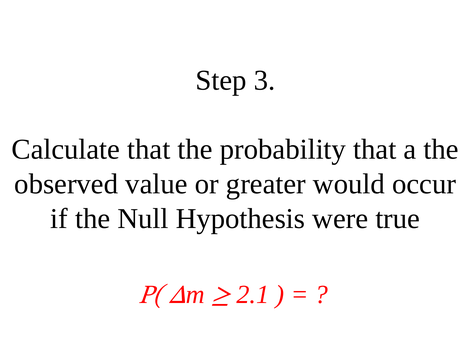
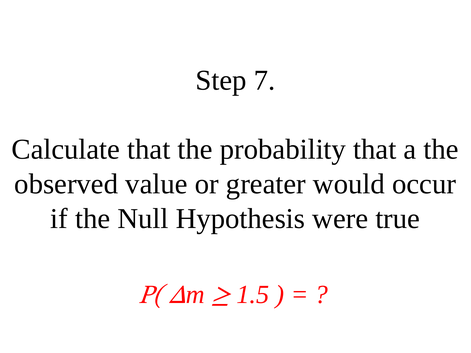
3: 3 -> 7
2.1: 2.1 -> 1.5
